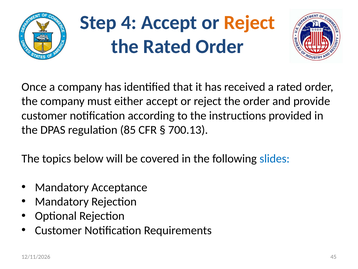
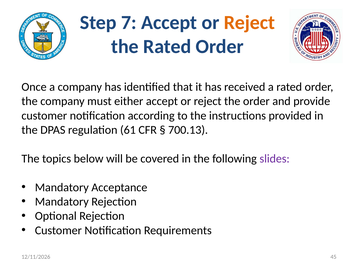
4: 4 -> 7
85: 85 -> 61
slides colour: blue -> purple
